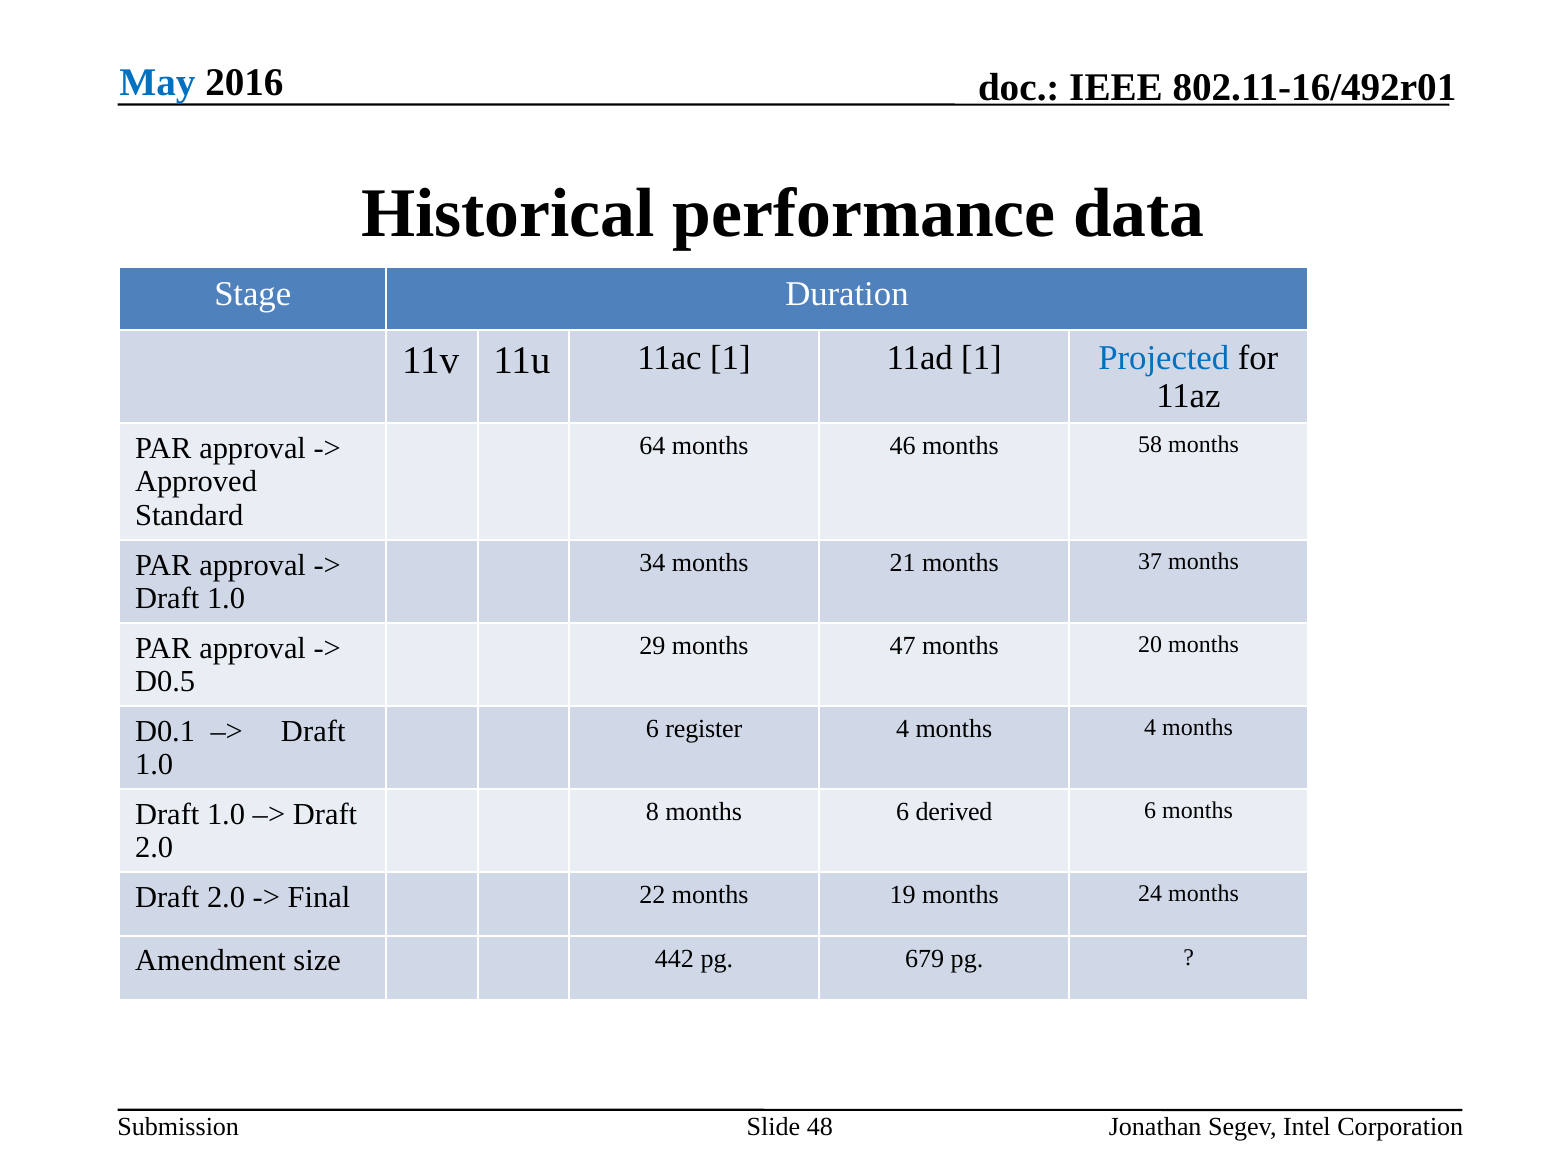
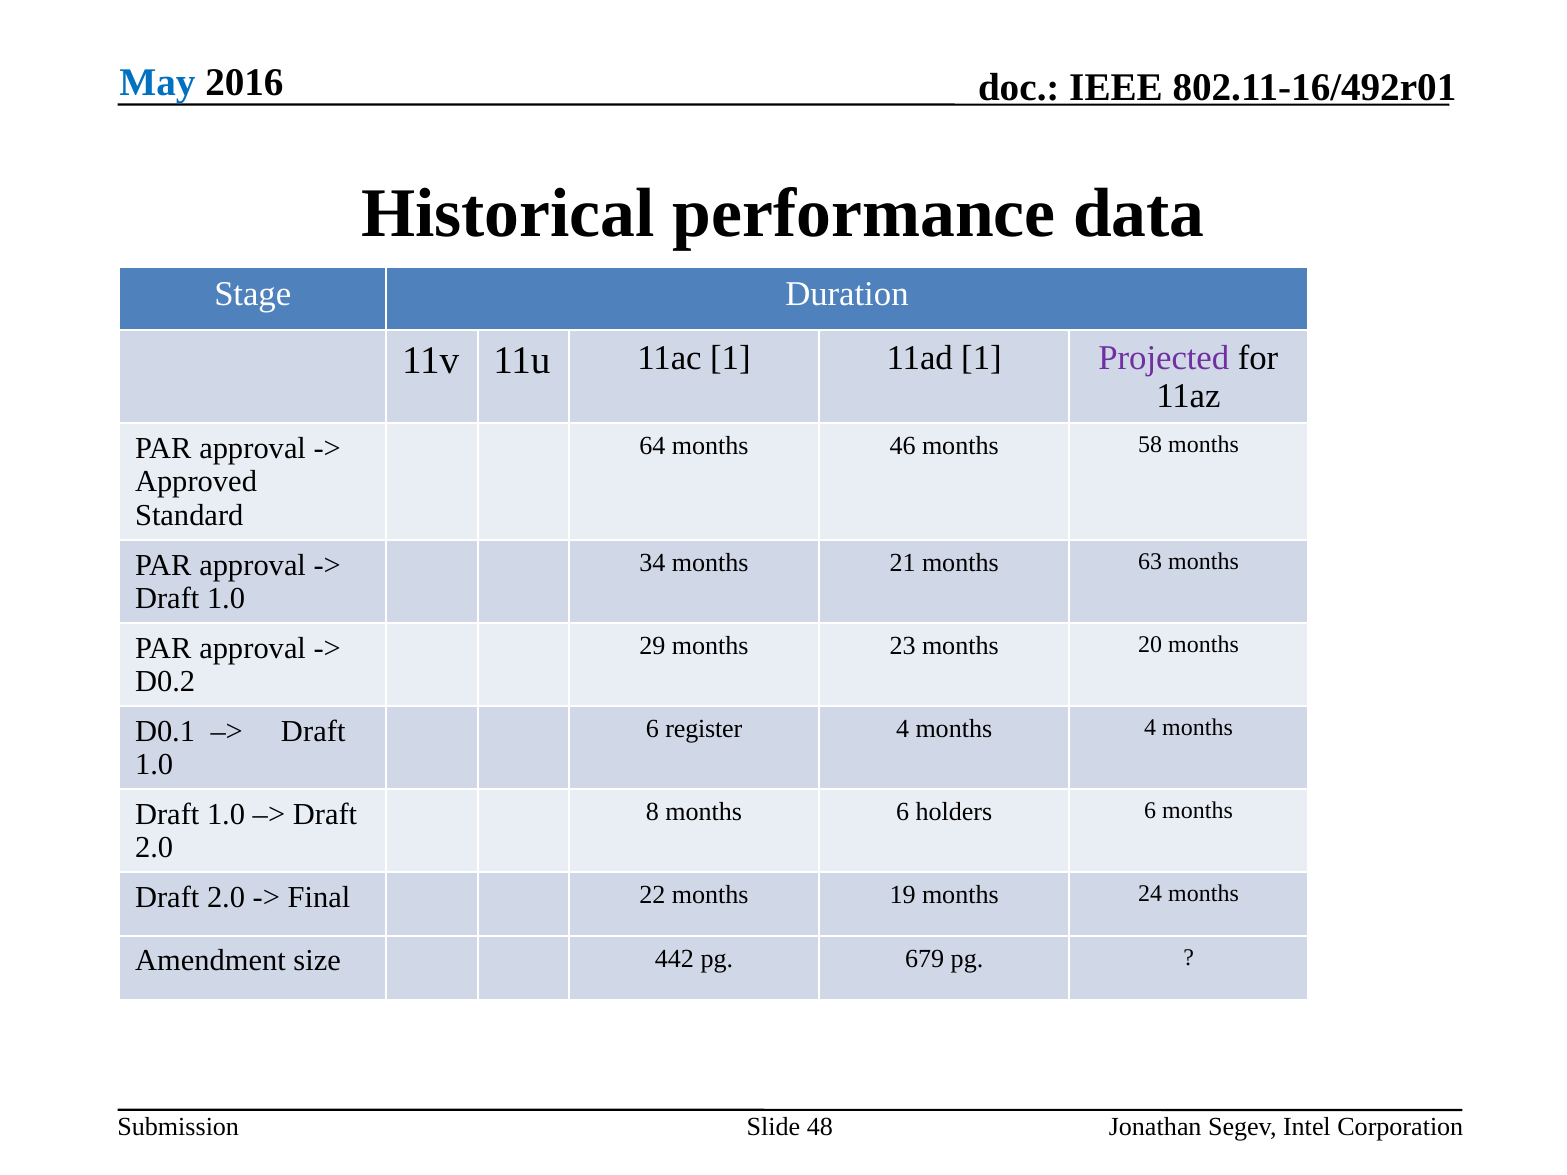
Projected colour: blue -> purple
37: 37 -> 63
47: 47 -> 23
D0.5: D0.5 -> D0.2
derived: derived -> holders
